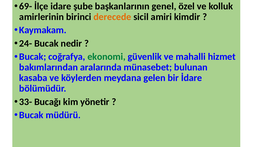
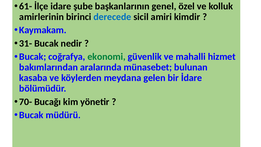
69-: 69- -> 61-
derecede colour: orange -> blue
24-: 24- -> 31-
33-: 33- -> 70-
